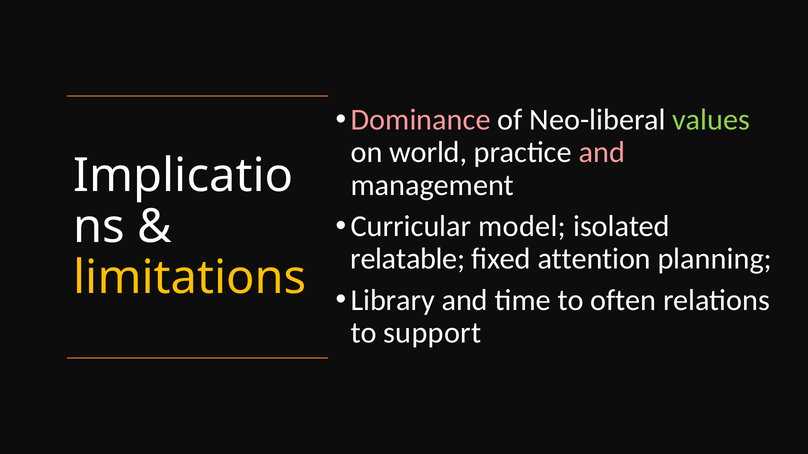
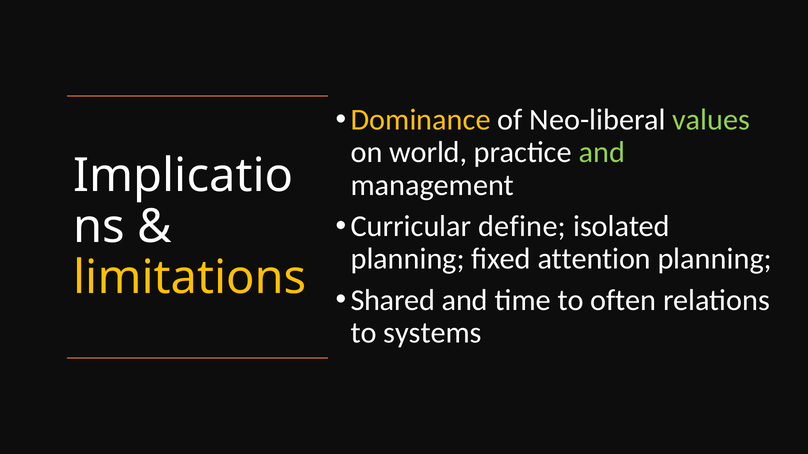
Dominance colour: pink -> yellow
and at (602, 153) colour: pink -> light green
model: model -> define
relatable at (408, 259): relatable -> planning
Library: Library -> Shared
support: support -> systems
